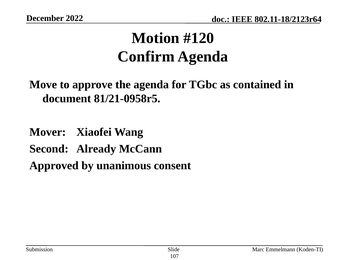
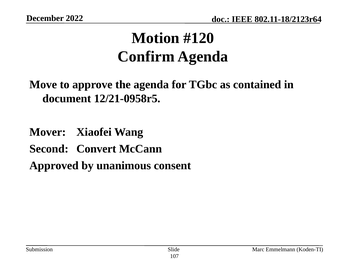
81/21-0958r5: 81/21-0958r5 -> 12/21-0958r5
Already: Already -> Convert
